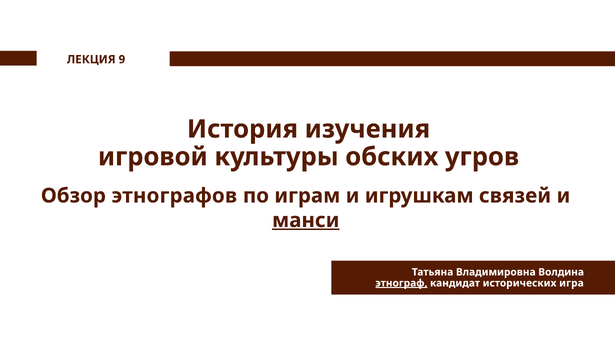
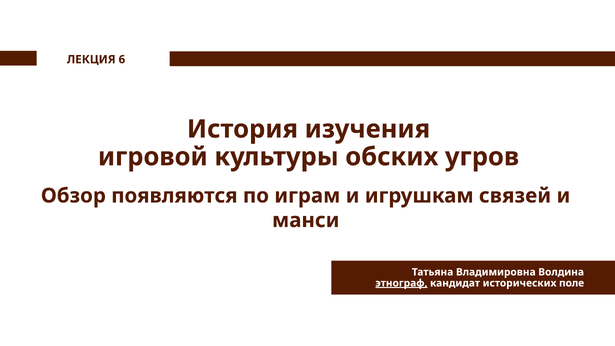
9: 9 -> 6
этнографов: этнографов -> появляются
манси underline: present -> none
игра: игра -> поле
